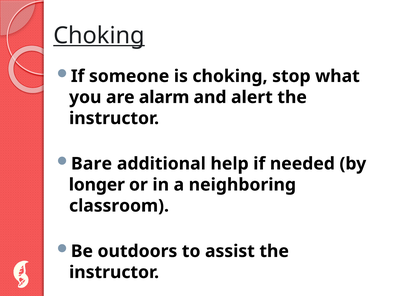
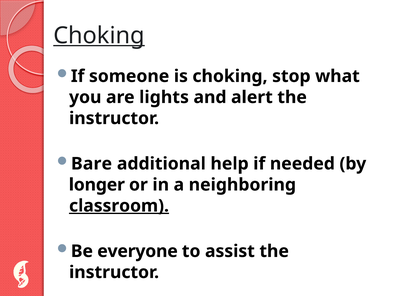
alarm: alarm -> lights
classroom underline: none -> present
outdoors: outdoors -> everyone
